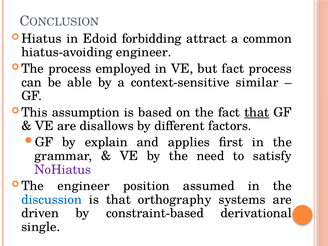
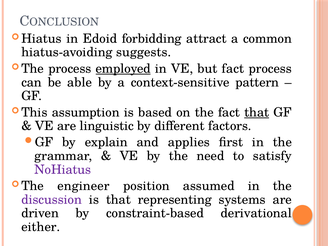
hiatus-avoiding engineer: engineer -> suggests
employed underline: none -> present
similar: similar -> pattern
disallows: disallows -> linguistic
discussion colour: blue -> purple
orthography: orthography -> representing
single: single -> either
